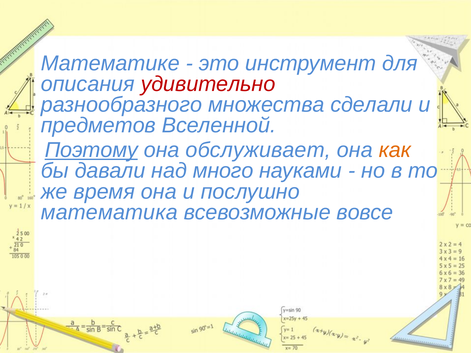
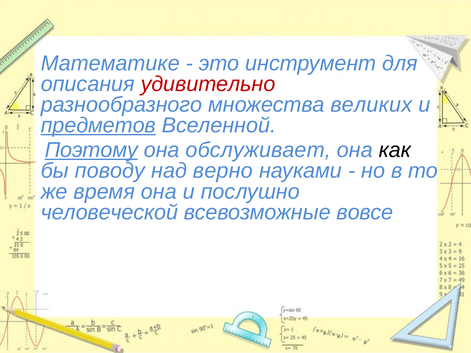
сделали: сделали -> великих
предметов underline: none -> present
как colour: orange -> black
давали: давали -> поводу
много: много -> верно
математика: математика -> человеческой
